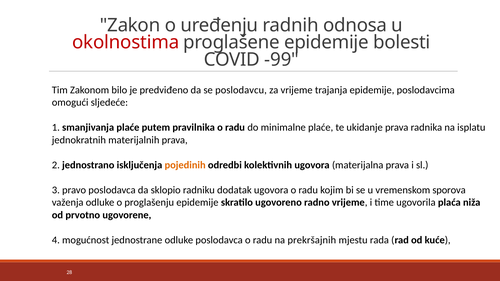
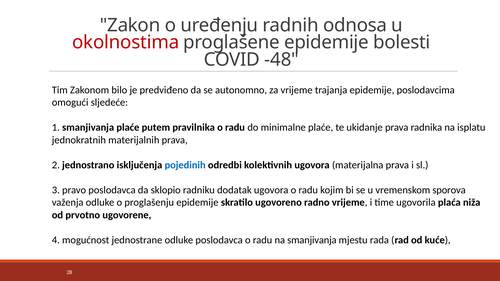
-99: -99 -> -48
poslodavcu: poslodavcu -> autonomno
pojedinih colour: orange -> blue
na prekršajnih: prekršajnih -> smanjivanja
